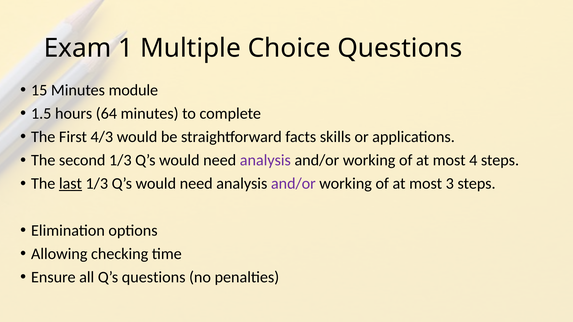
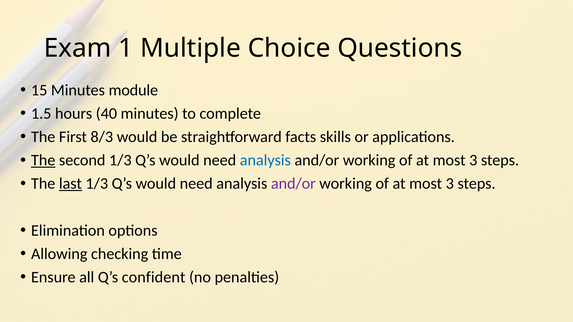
64: 64 -> 40
4/3: 4/3 -> 8/3
The at (43, 160) underline: none -> present
analysis at (265, 160) colour: purple -> blue
4 at (473, 160): 4 -> 3
Q’s questions: questions -> confident
